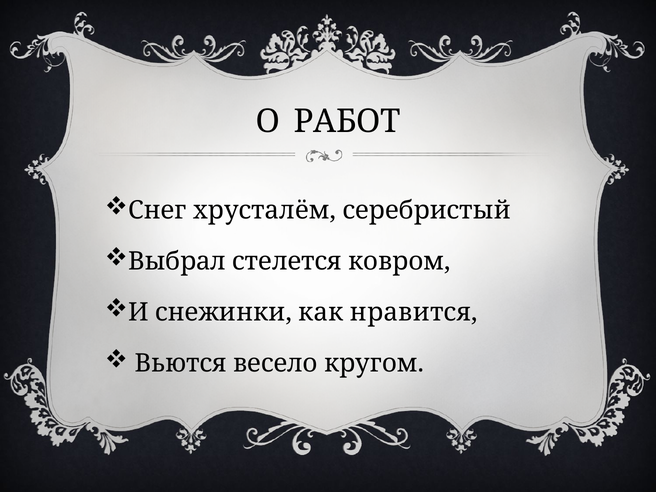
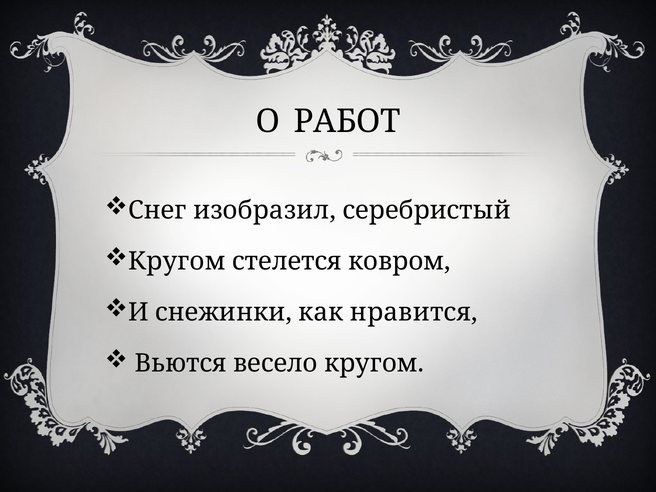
хрусталём: хрусталём -> изобразил
Выбрал at (177, 261): Выбрал -> Кругом
